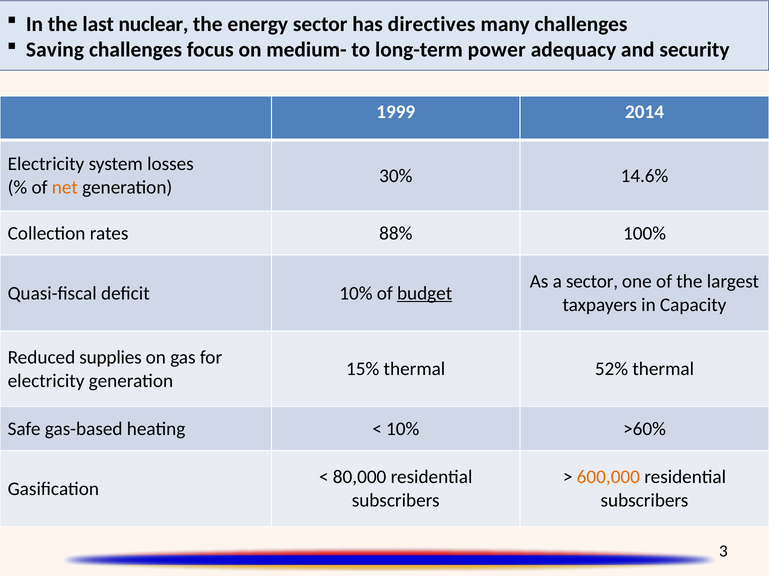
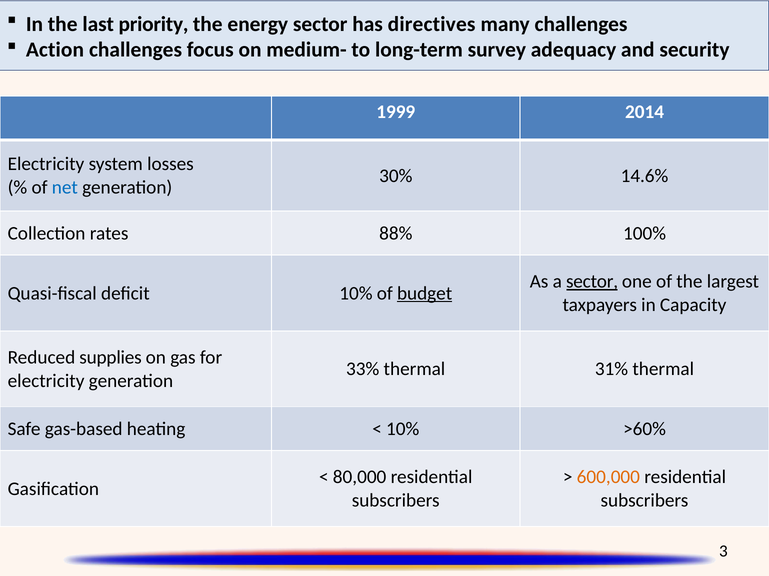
nuclear: nuclear -> priority
Saving: Saving -> Action
power: power -> survey
net colour: orange -> blue
sector at (592, 282) underline: none -> present
15%: 15% -> 33%
52%: 52% -> 31%
